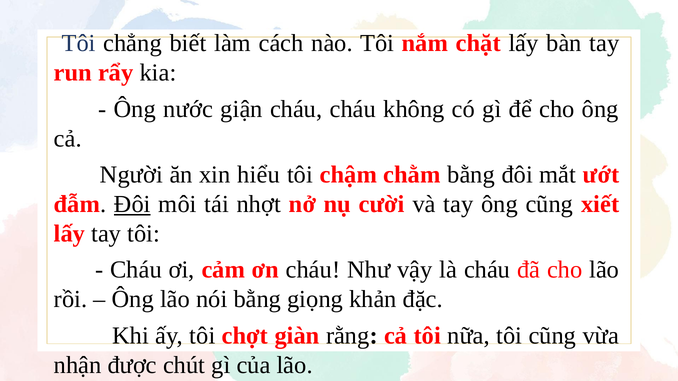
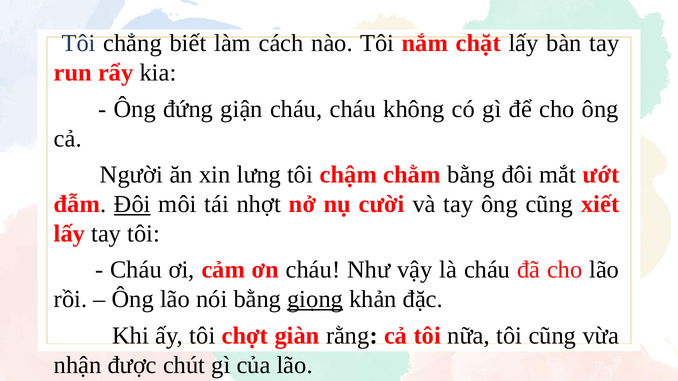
nước: nước -> đứng
hiểu: hiểu -> lưng
giọng underline: none -> present
